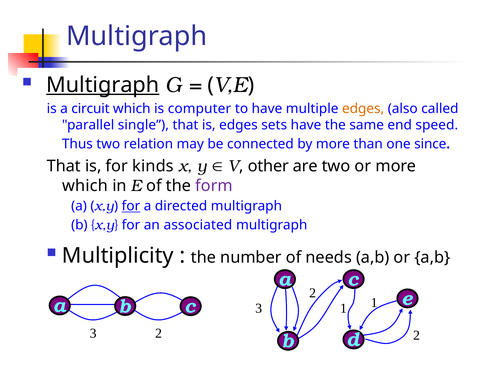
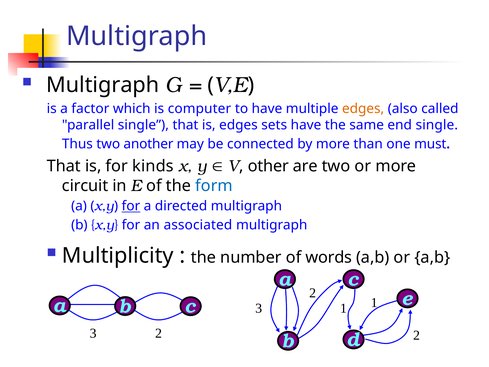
Multigraph at (103, 85) underline: present -> none
circuit: circuit -> factor
end speed: speed -> single
relation: relation -> another
since: since -> must
which at (85, 186): which -> circuit
form colour: purple -> blue
needs: needs -> words
